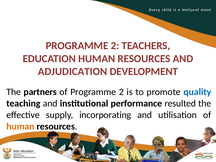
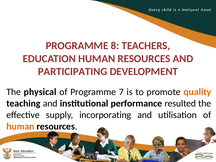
2 at (115, 46): 2 -> 8
ADJUDICATION: ADJUDICATION -> PARTICIPATING
partners: partners -> physical
of Programme 2: 2 -> 7
quality colour: blue -> orange
